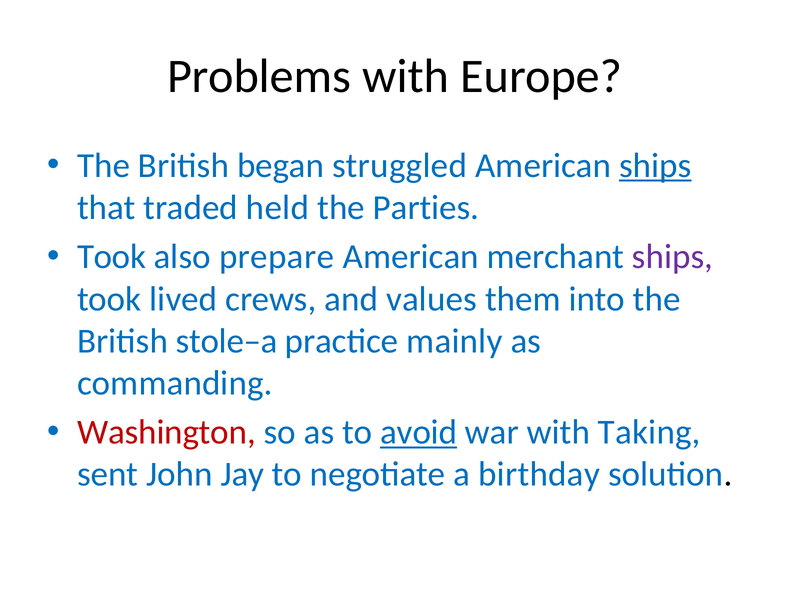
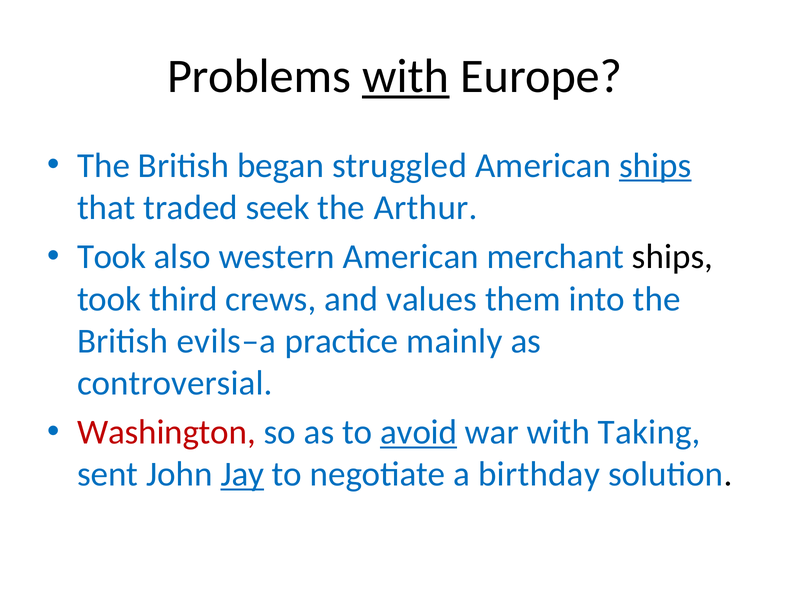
with at (406, 76) underline: none -> present
held: held -> seek
Parties: Parties -> Arthur
prepare: prepare -> western
ships at (672, 257) colour: purple -> black
lived: lived -> third
stole–a: stole–a -> evils–a
commanding: commanding -> controversial
Jay underline: none -> present
